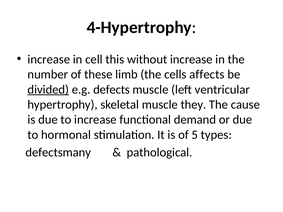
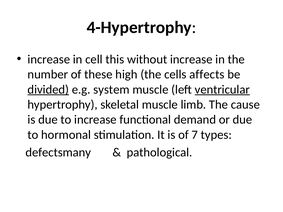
limb: limb -> high
defects: defects -> system
ventricular underline: none -> present
they: they -> limb
5: 5 -> 7
